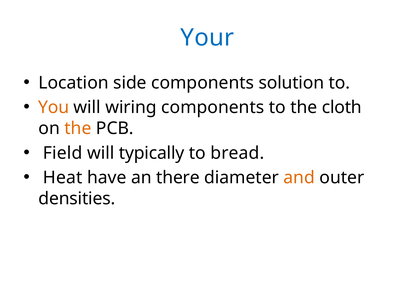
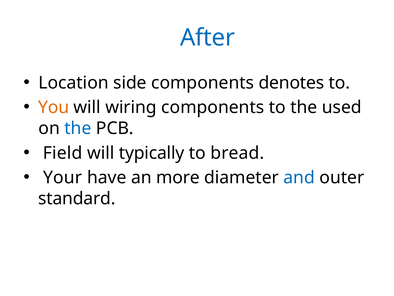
Your: Your -> After
solution: solution -> denotes
cloth: cloth -> used
the at (78, 128) colour: orange -> blue
Heat: Heat -> Your
there: there -> more
and colour: orange -> blue
densities: densities -> standard
